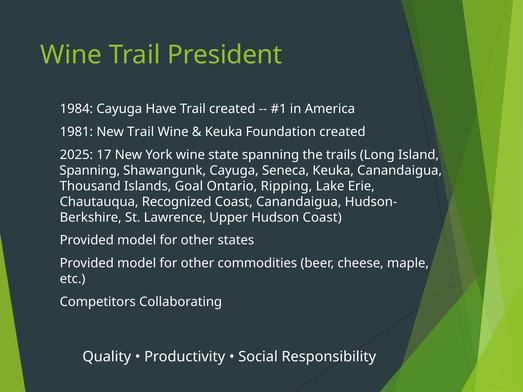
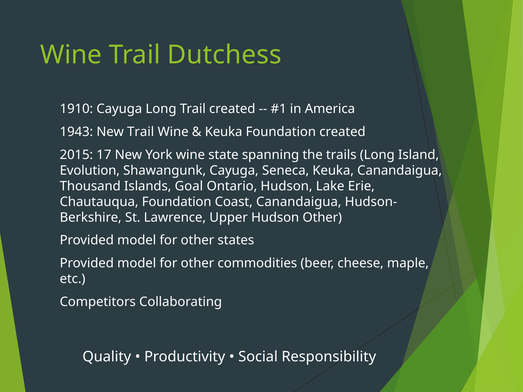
President: President -> Dutchess
1984: 1984 -> 1910
Cayuga Have: Have -> Long
1981: 1981 -> 1943
2025: 2025 -> 2015
Spanning at (90, 170): Spanning -> Evolution
Ontario Ripping: Ripping -> Hudson
Chautauqua Recognized: Recognized -> Foundation
Hudson Coast: Coast -> Other
